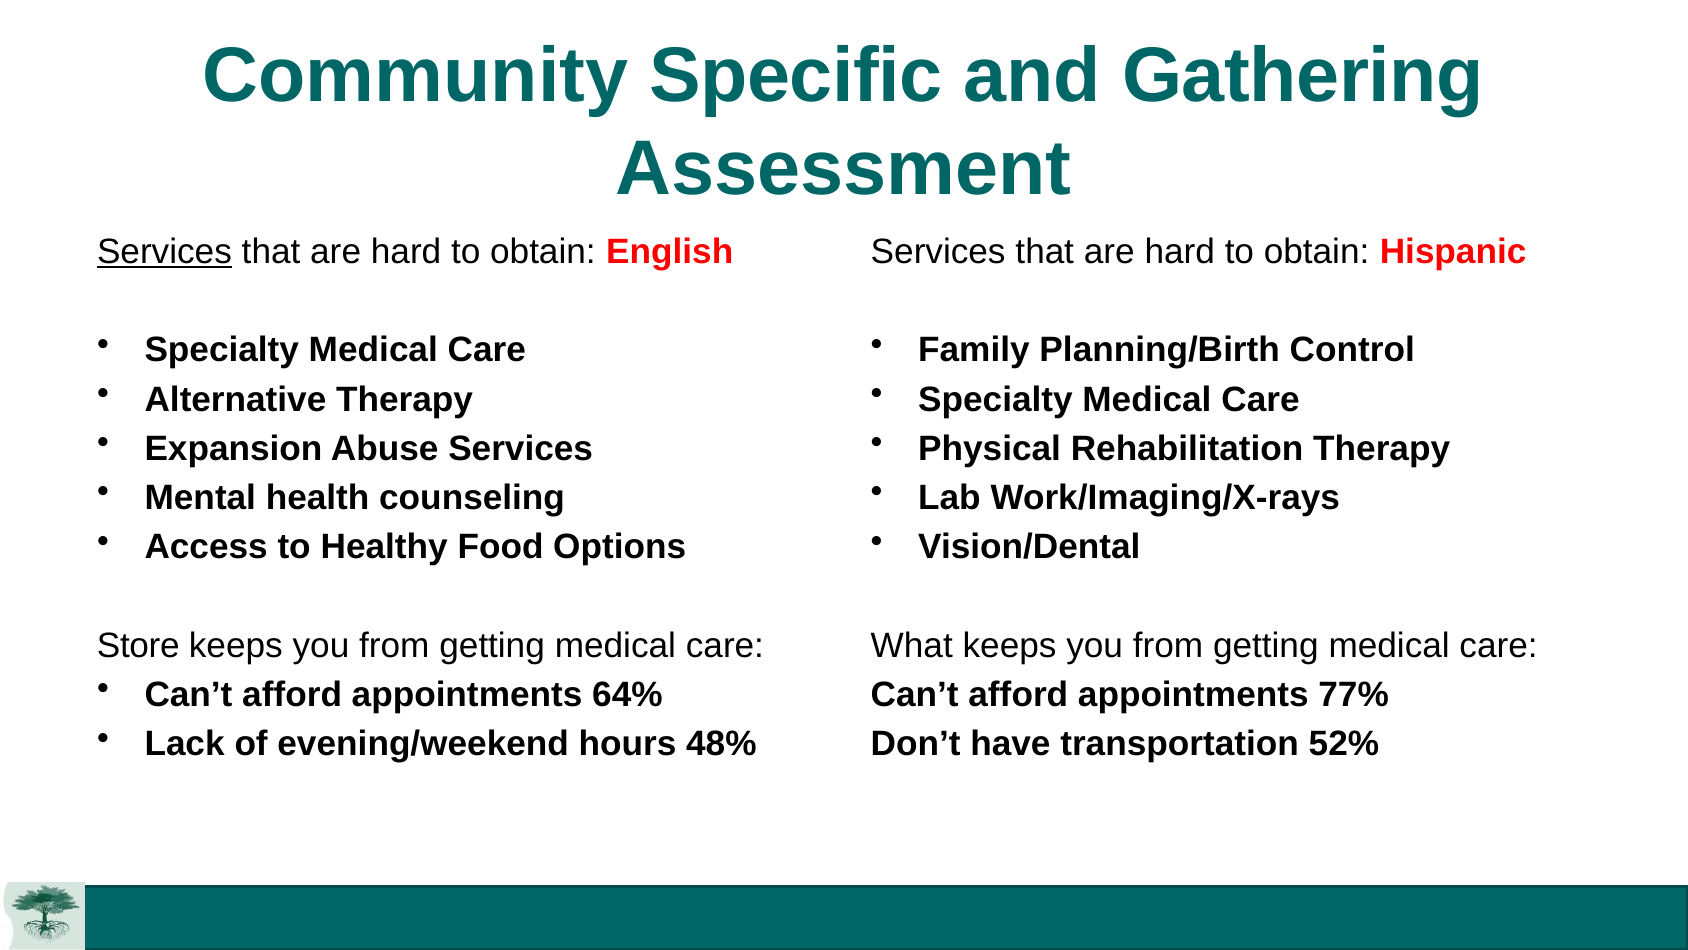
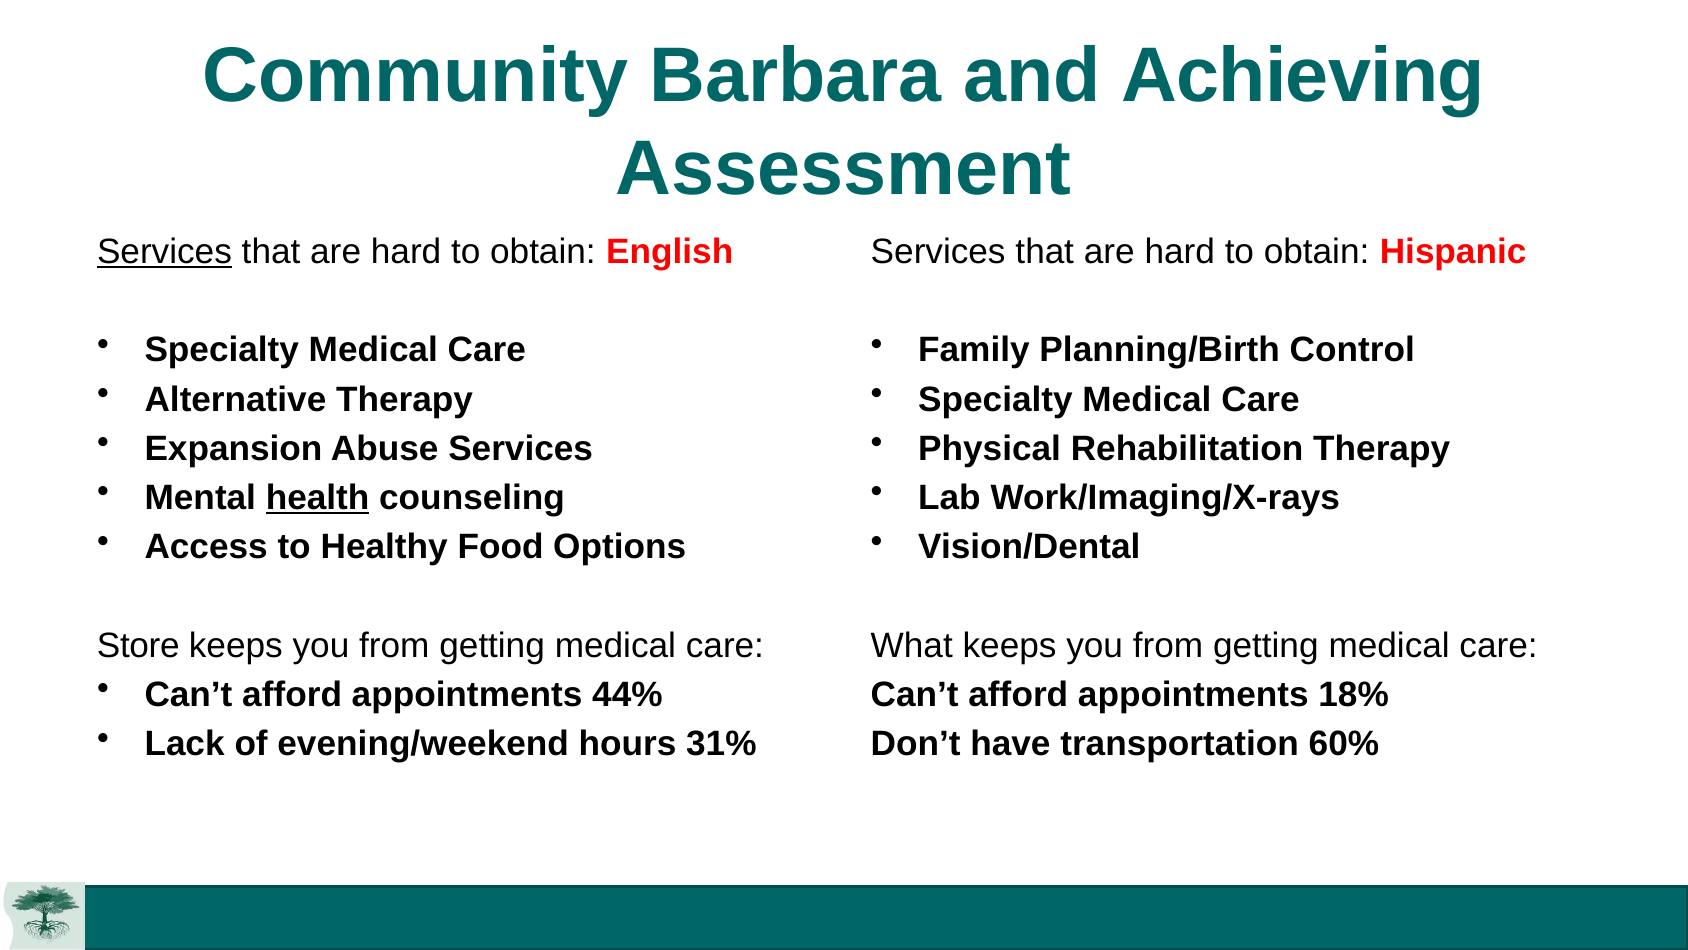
Specific: Specific -> Barbara
Gathering: Gathering -> Achieving
health underline: none -> present
64%: 64% -> 44%
77%: 77% -> 18%
48%: 48% -> 31%
52%: 52% -> 60%
